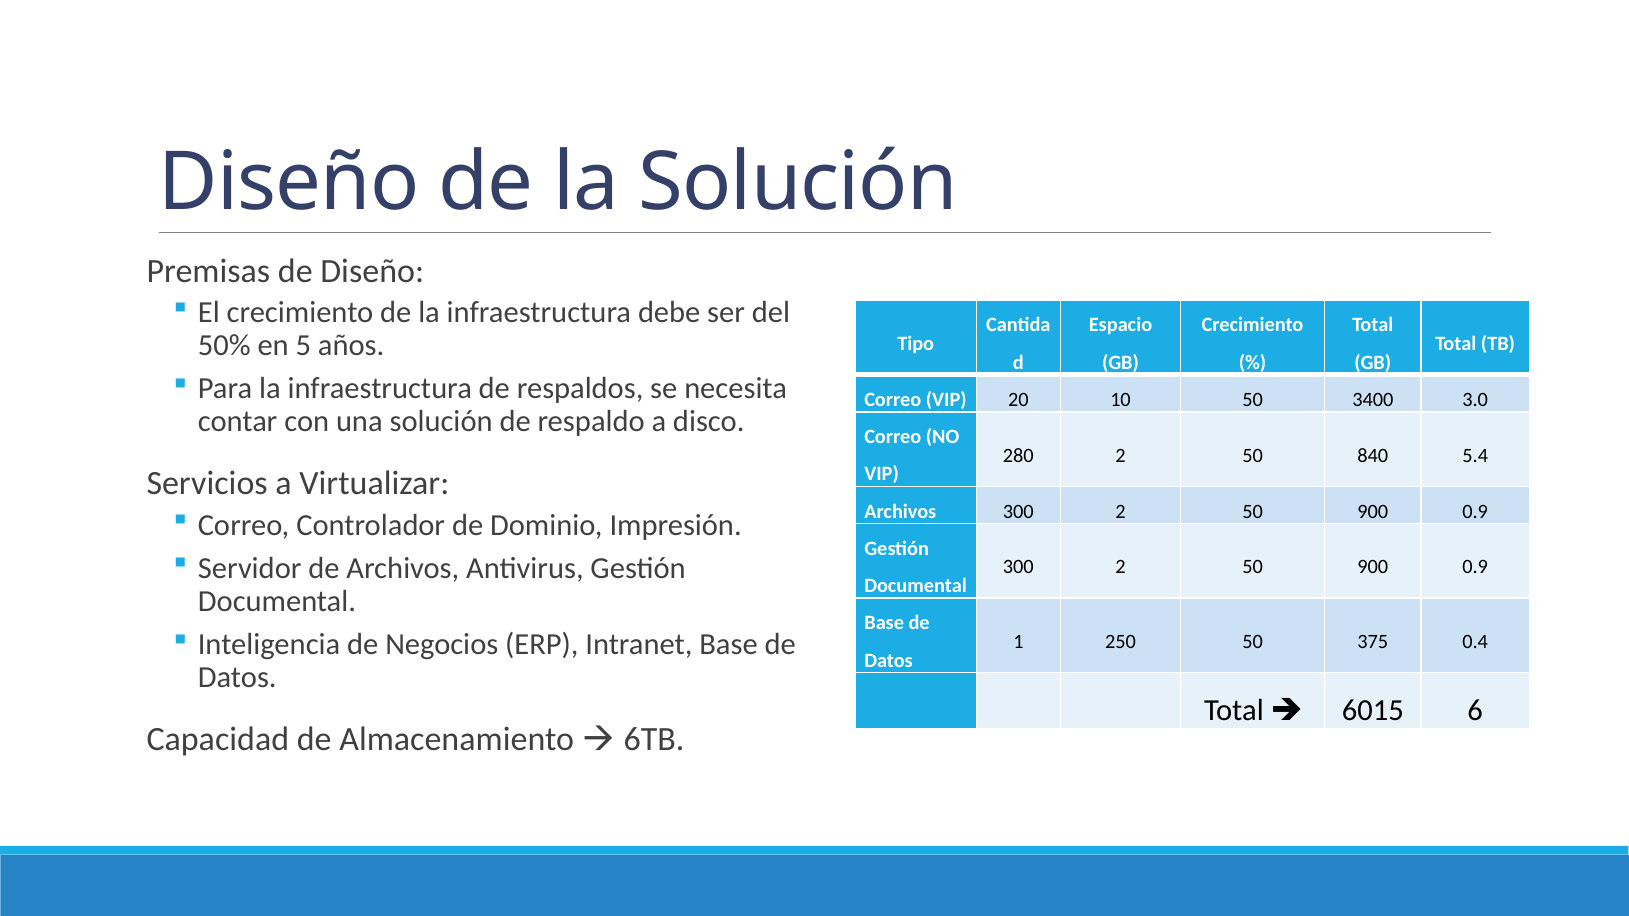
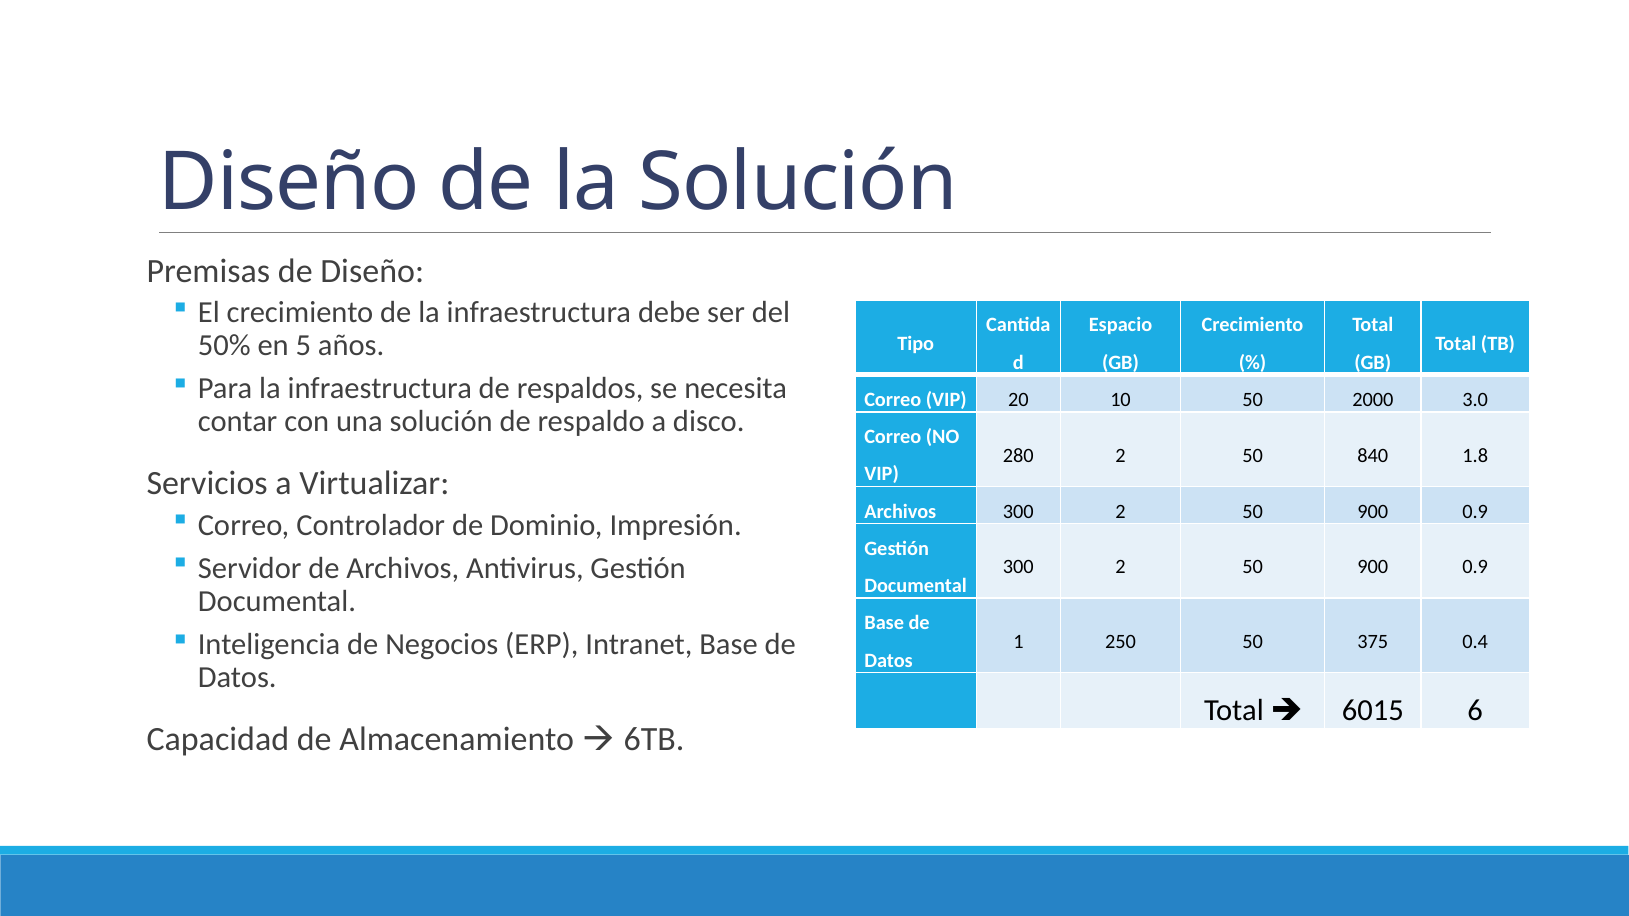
3400: 3400 -> 2000
5.4: 5.4 -> 1.8
